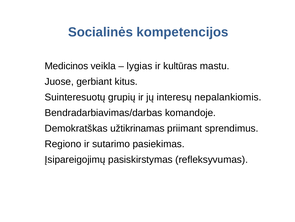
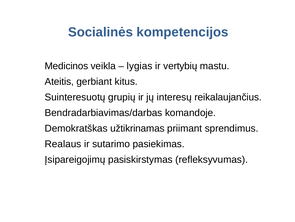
kultūras: kultūras -> vertybių
Juose: Juose -> Ateitis
nepalankiomis: nepalankiomis -> reikalaujančius
Regiono: Regiono -> Realaus
